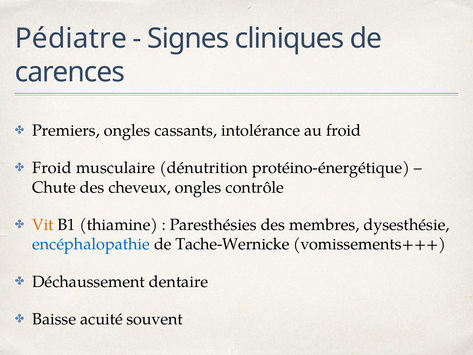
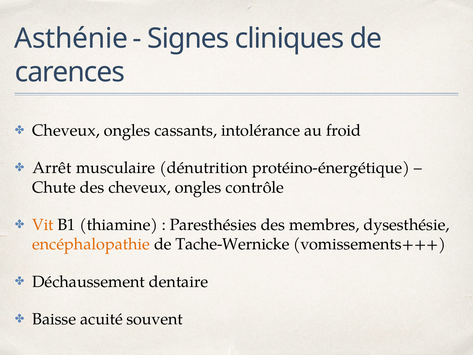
Pédiatre: Pédiatre -> Asthénie
Premiers at (66, 130): Premiers -> Cheveux
Froid at (52, 168): Froid -> Arrêt
encéphalopathie colour: blue -> orange
